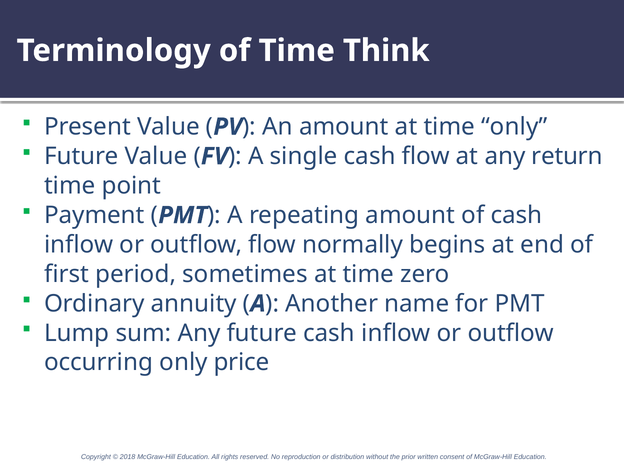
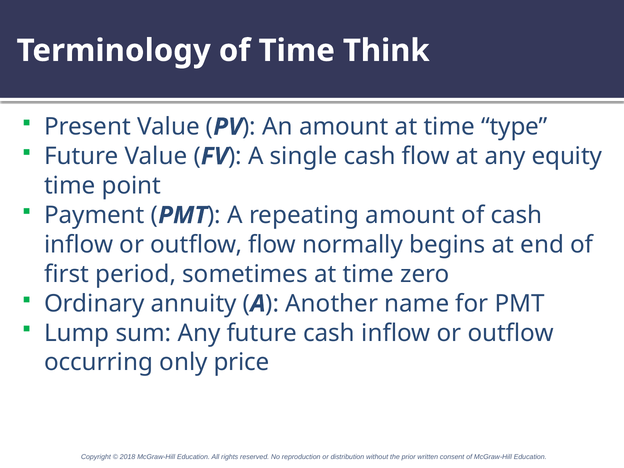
time only: only -> type
return: return -> equity
